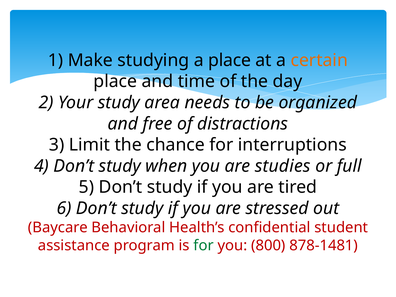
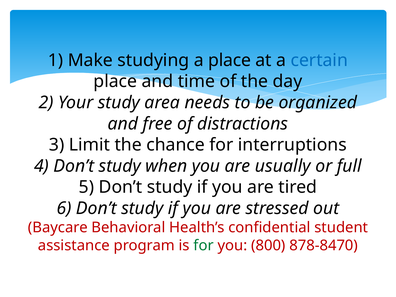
certain colour: orange -> blue
studies: studies -> usually
878-1481: 878-1481 -> 878-8470
